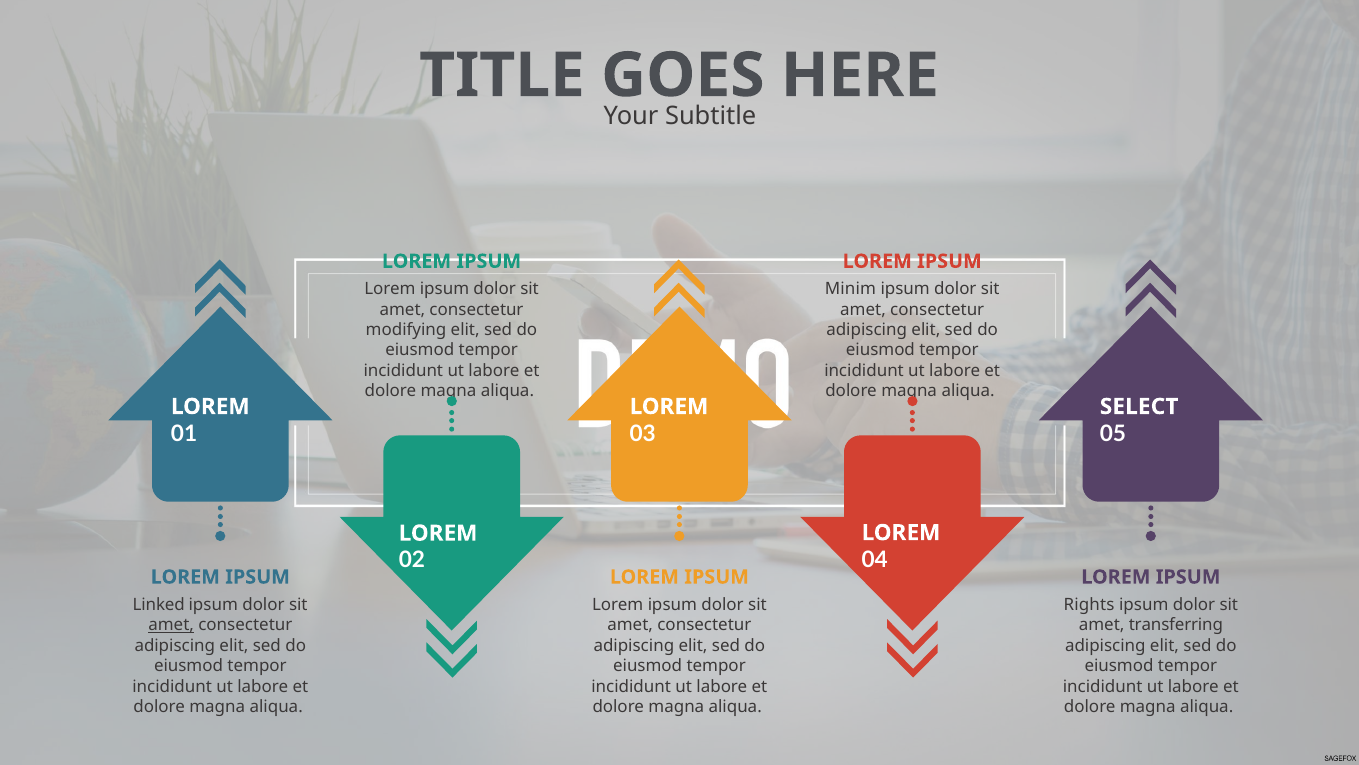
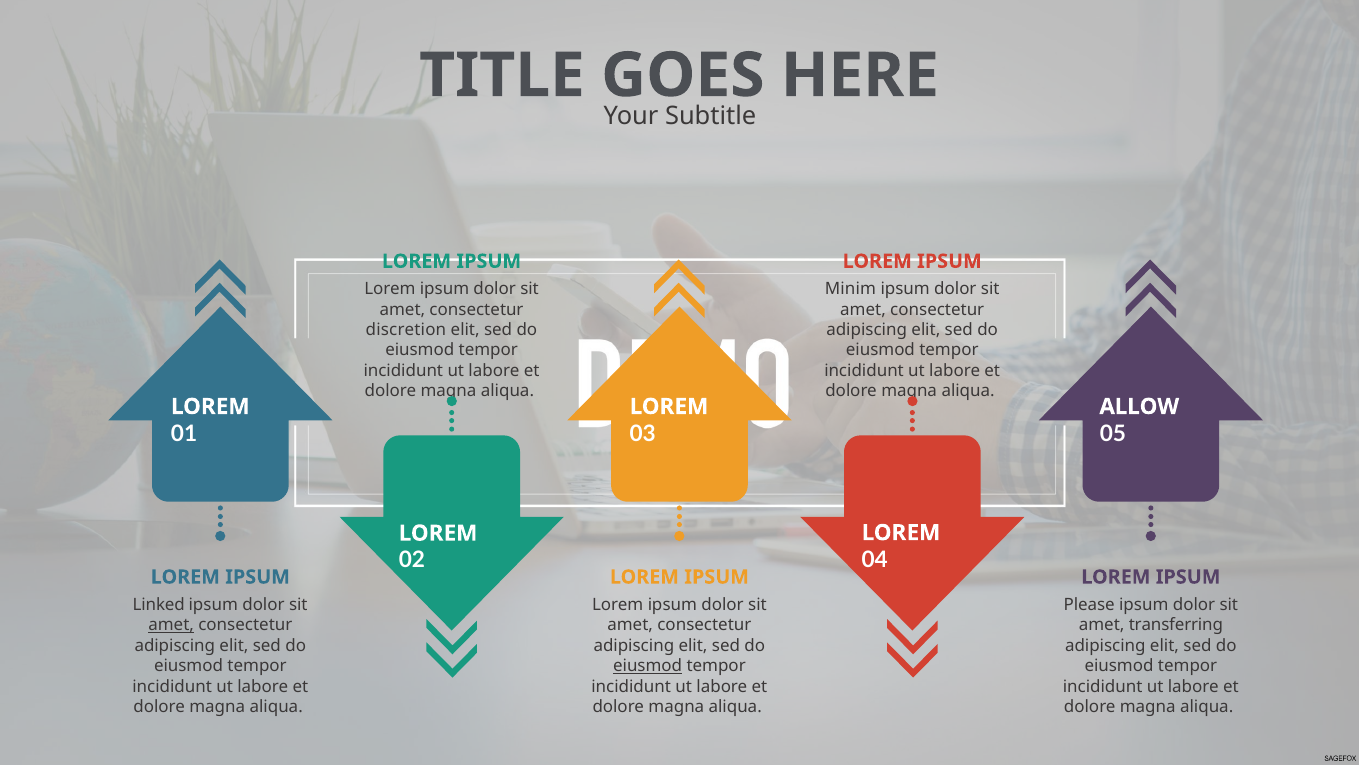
modifying: modifying -> discretion
SELECT: SELECT -> ALLOW
Rights: Rights -> Please
eiusmod at (648, 666) underline: none -> present
